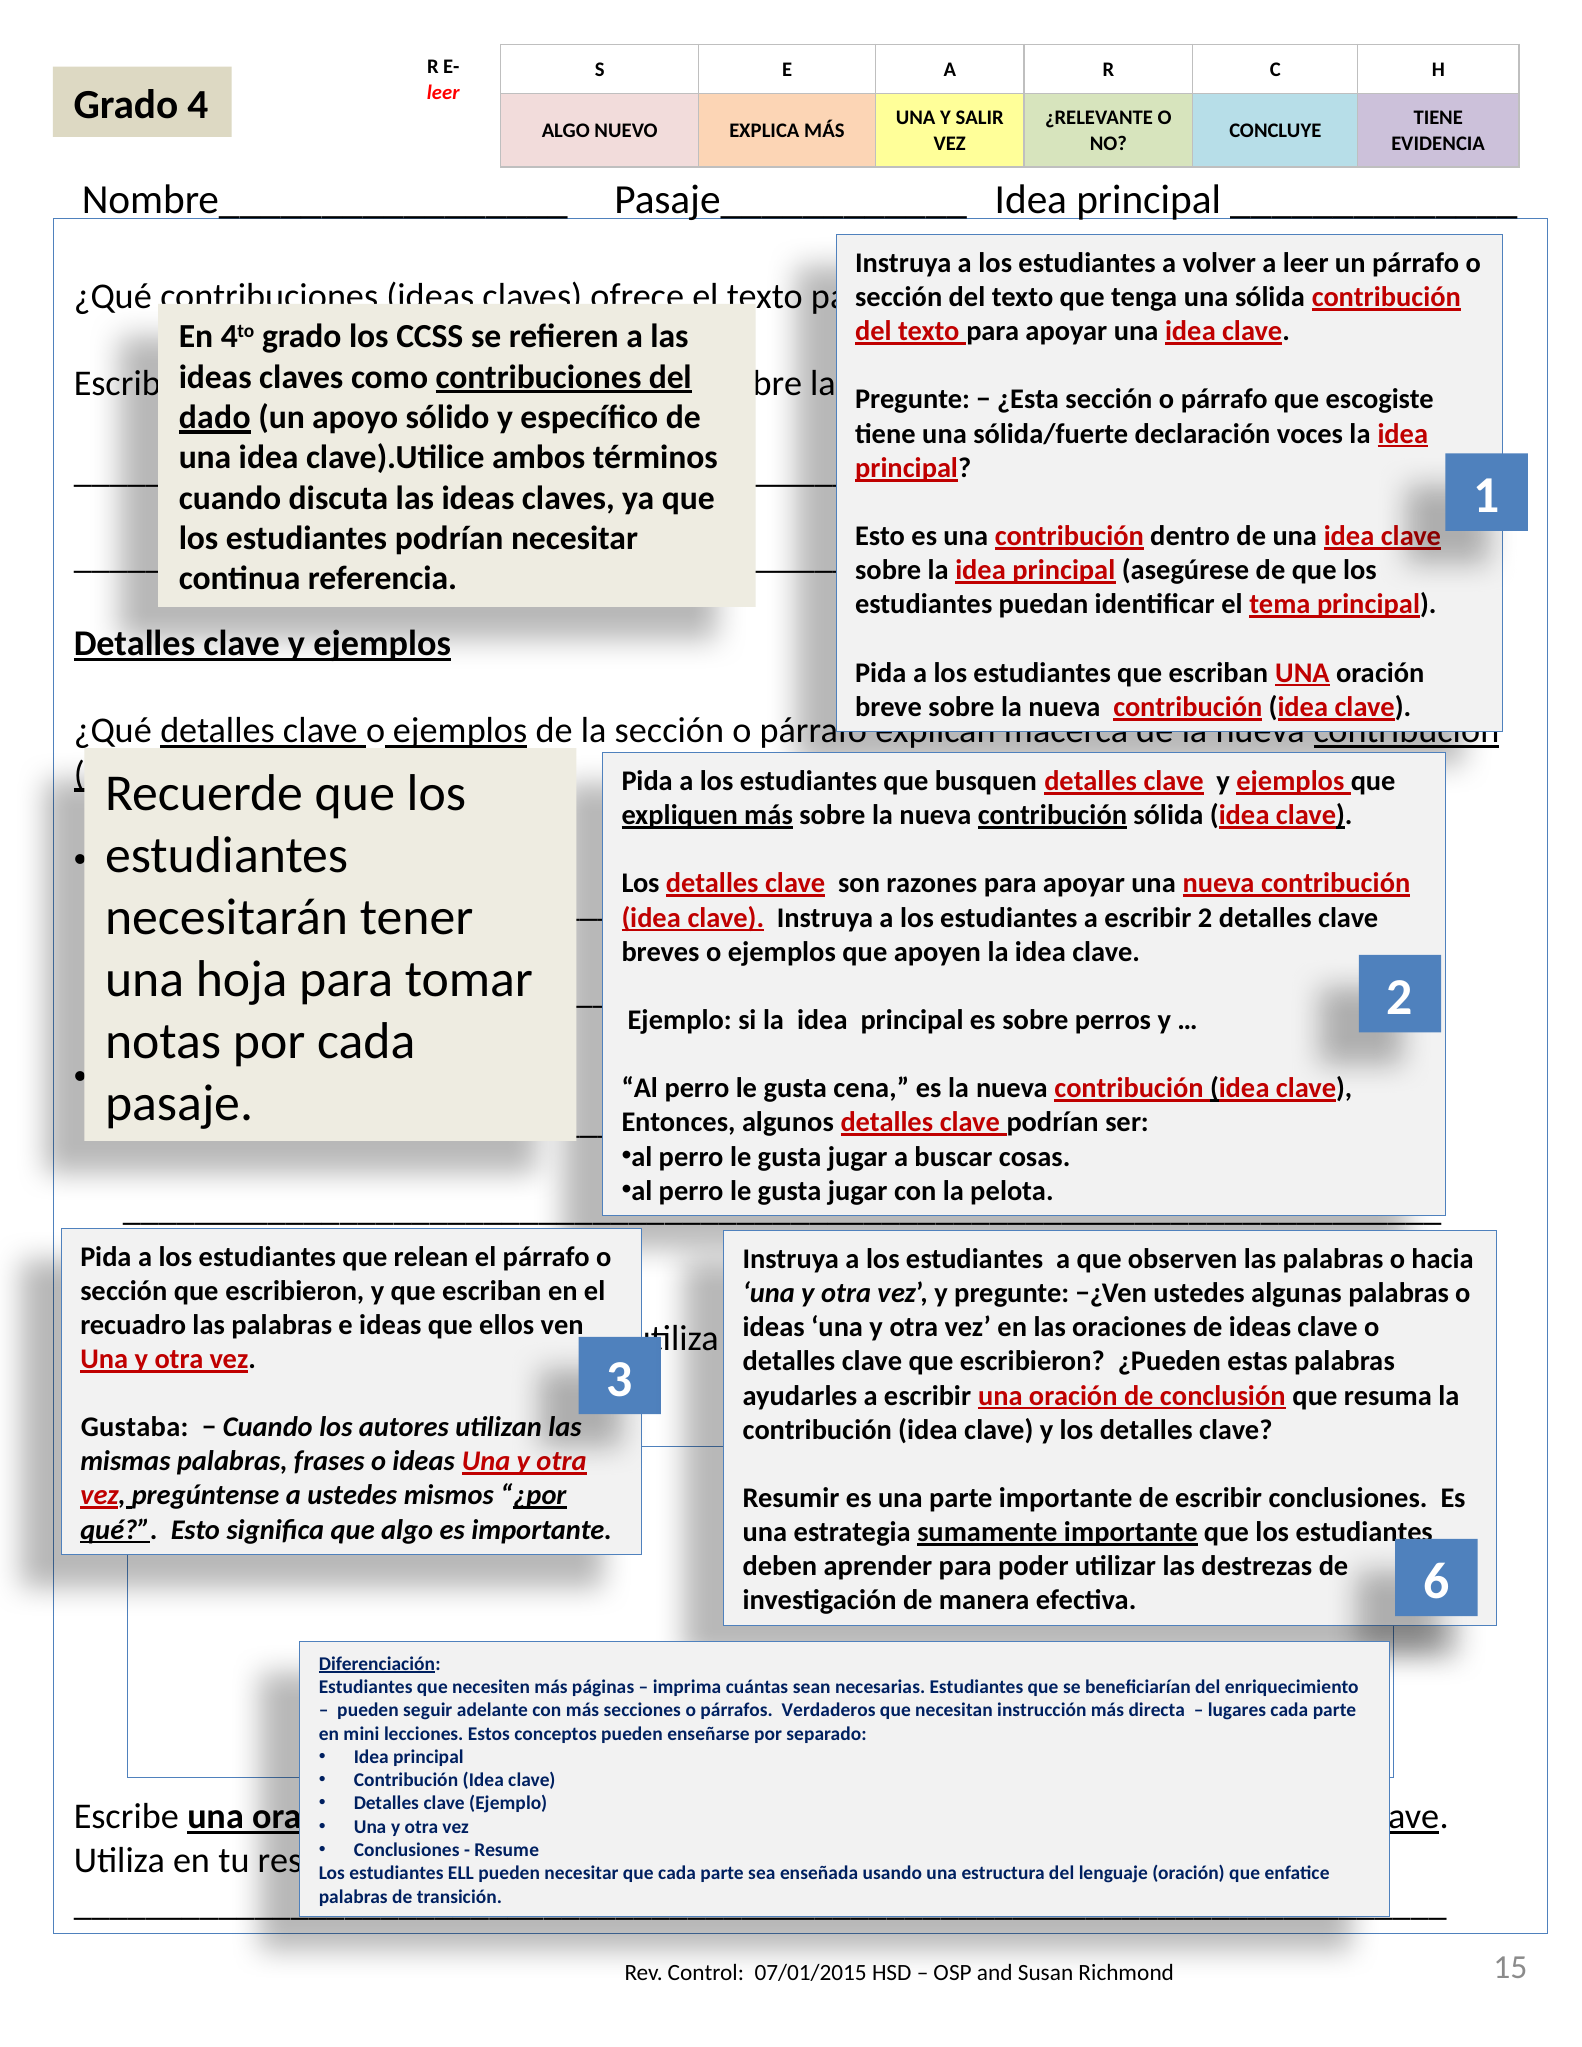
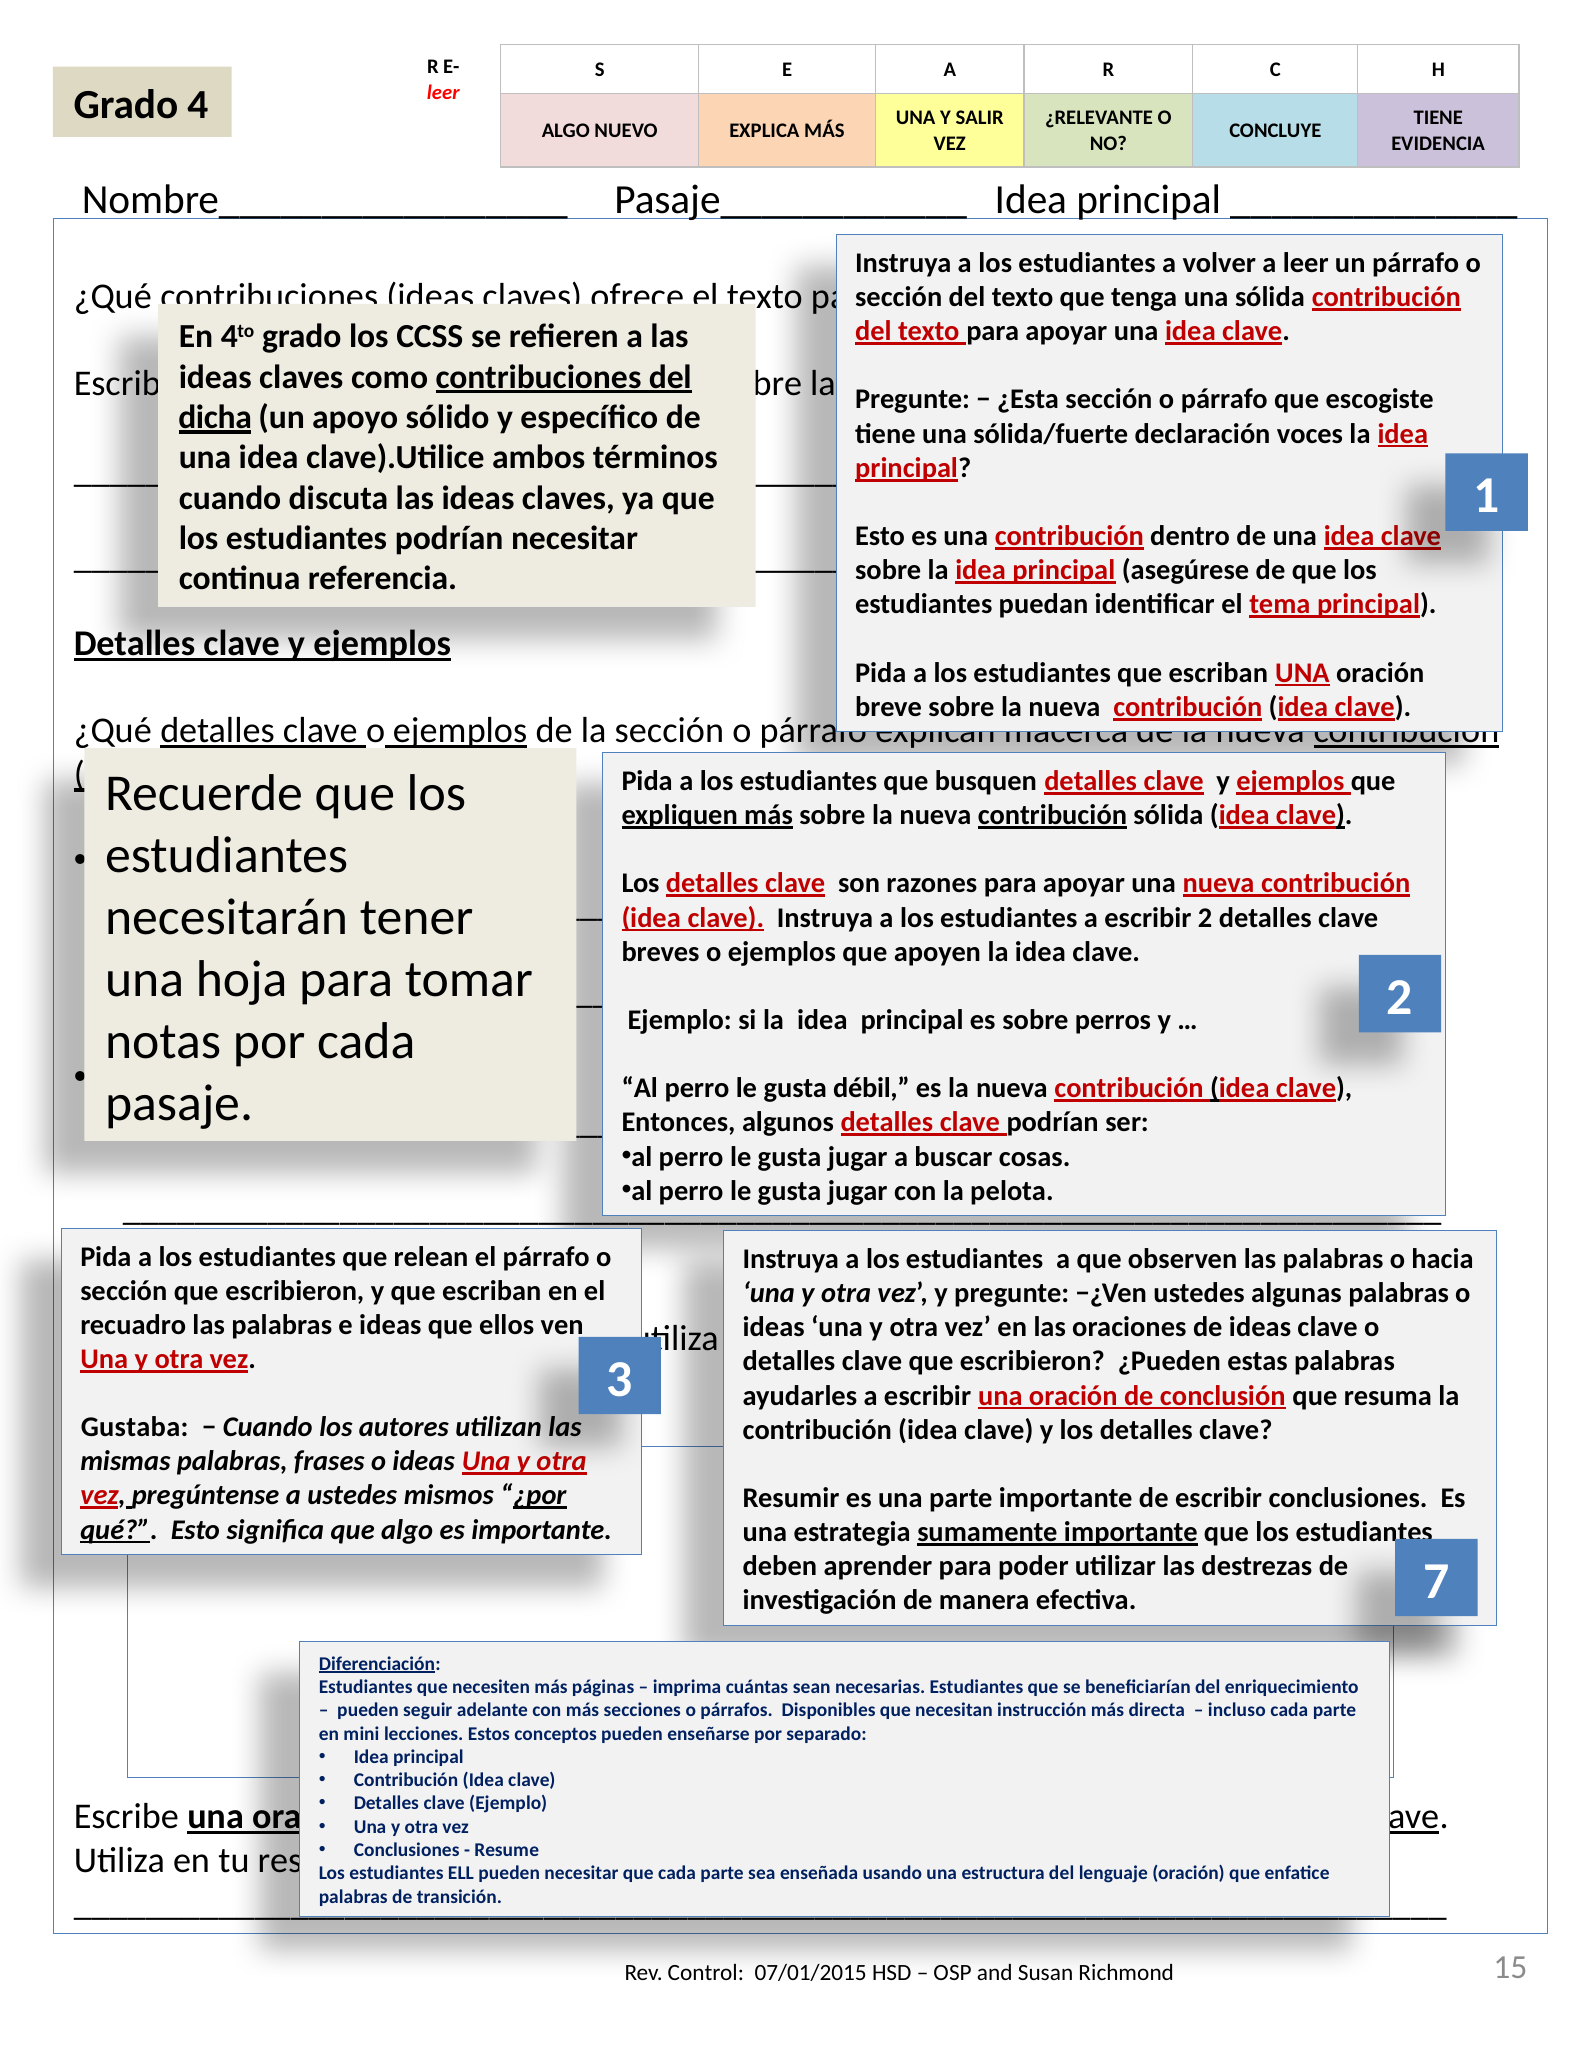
dado: dado -> dicha
cena: cena -> débil
6: 6 -> 7
Verdaderos: Verdaderos -> Disponibles
lugares: lugares -> incluso
